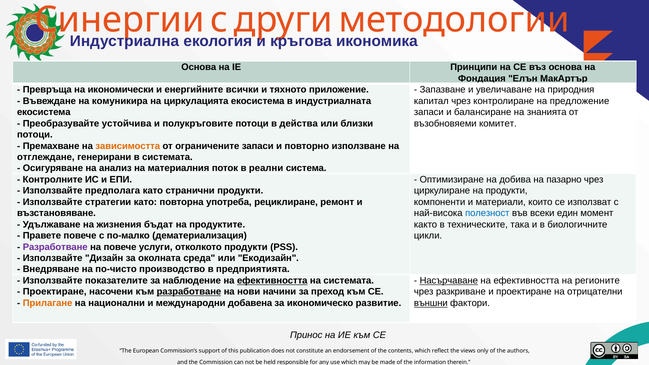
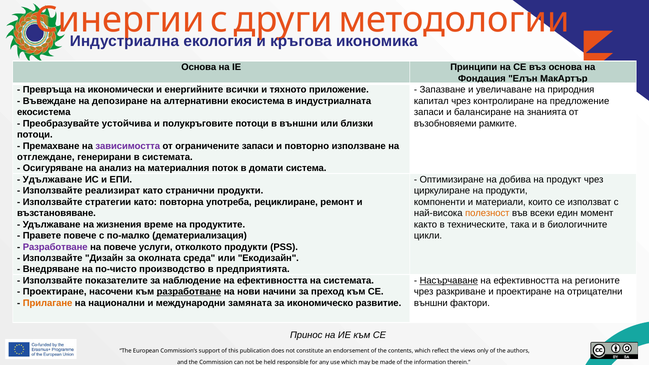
комуникира: комуникира -> депозиране
циркулацията: циркулацията -> алтернативни
в действа: действа -> външни
комитет: комитет -> рамките
зависимостта colour: orange -> purple
реални: реални -> домати
Контролните at (53, 180): Контролните -> Удължаване
пазарно: пазарно -> продукт
предполага: предполага -> реализират
полезност colour: blue -> orange
бъдат: бъдат -> време
ефективността at (272, 281) underline: present -> none
добавена: добавена -> замяната
външни at (431, 303) underline: present -> none
